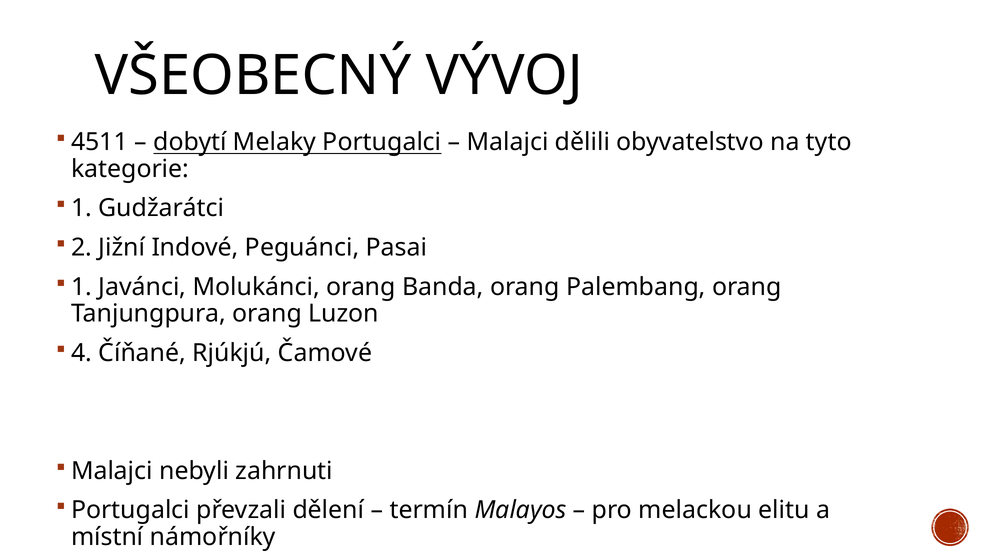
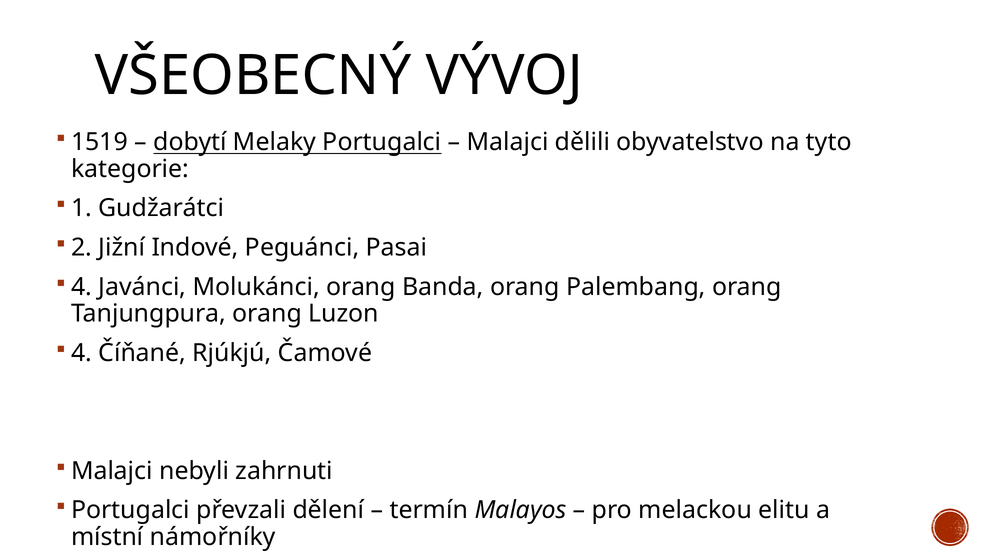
4511: 4511 -> 1519
1 at (81, 287): 1 -> 4
